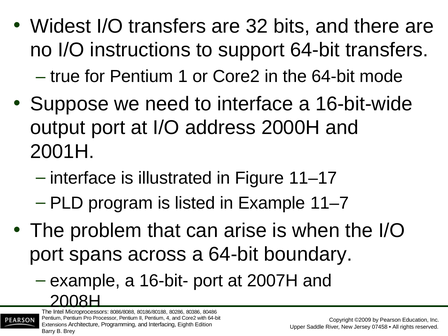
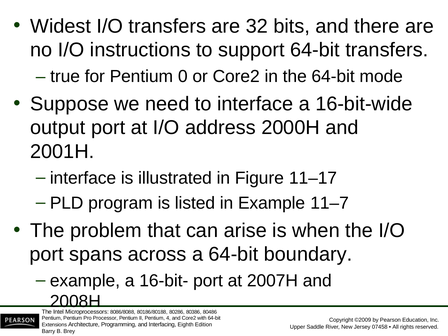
1: 1 -> 0
